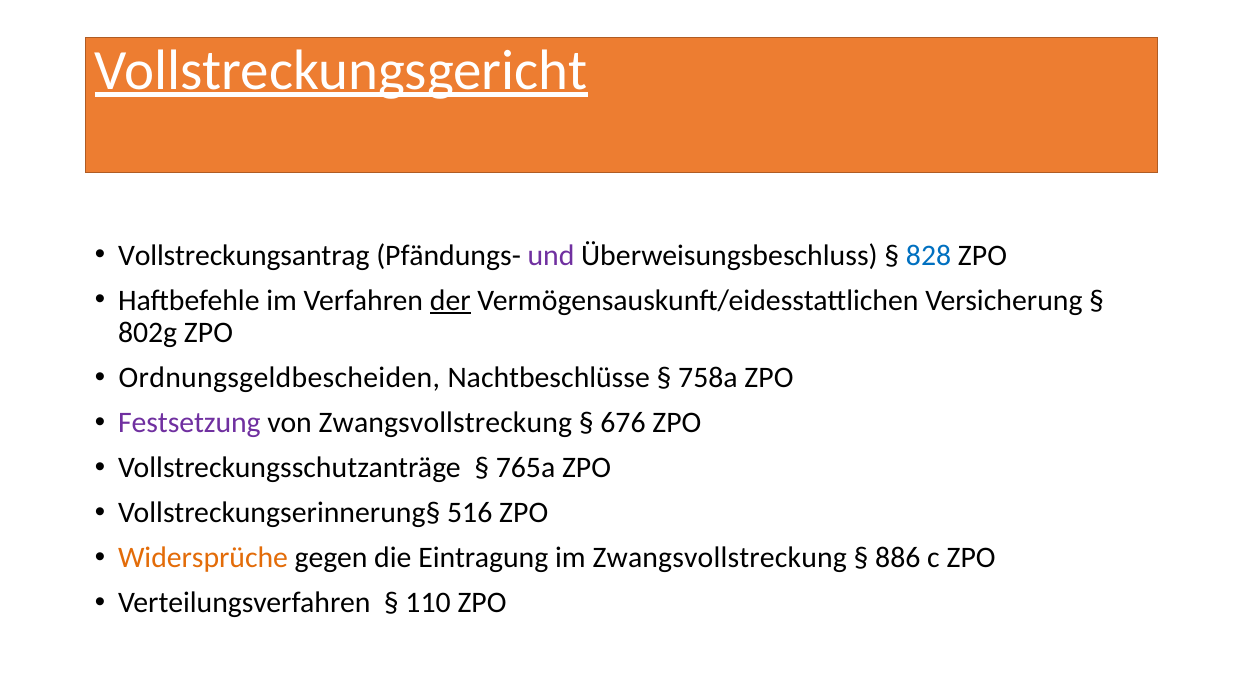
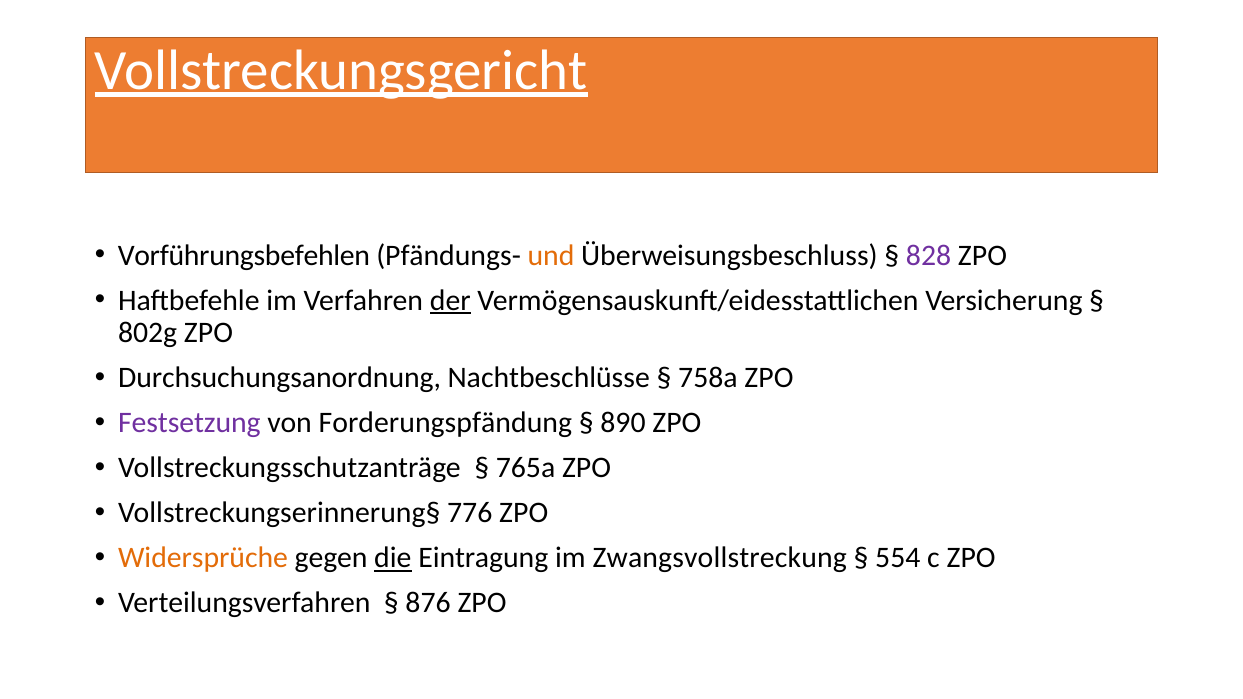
Vollstreckungsantrag: Vollstreckungsantrag -> Vorführungsbefehlen
und colour: purple -> orange
828 colour: blue -> purple
Ordnungsgeldbescheiden: Ordnungsgeldbescheiden -> Durchsuchungsanordnung
von Zwangsvollstreckung: Zwangsvollstreckung -> Forderungspfändung
676: 676 -> 890
516: 516 -> 776
die underline: none -> present
886: 886 -> 554
110: 110 -> 876
